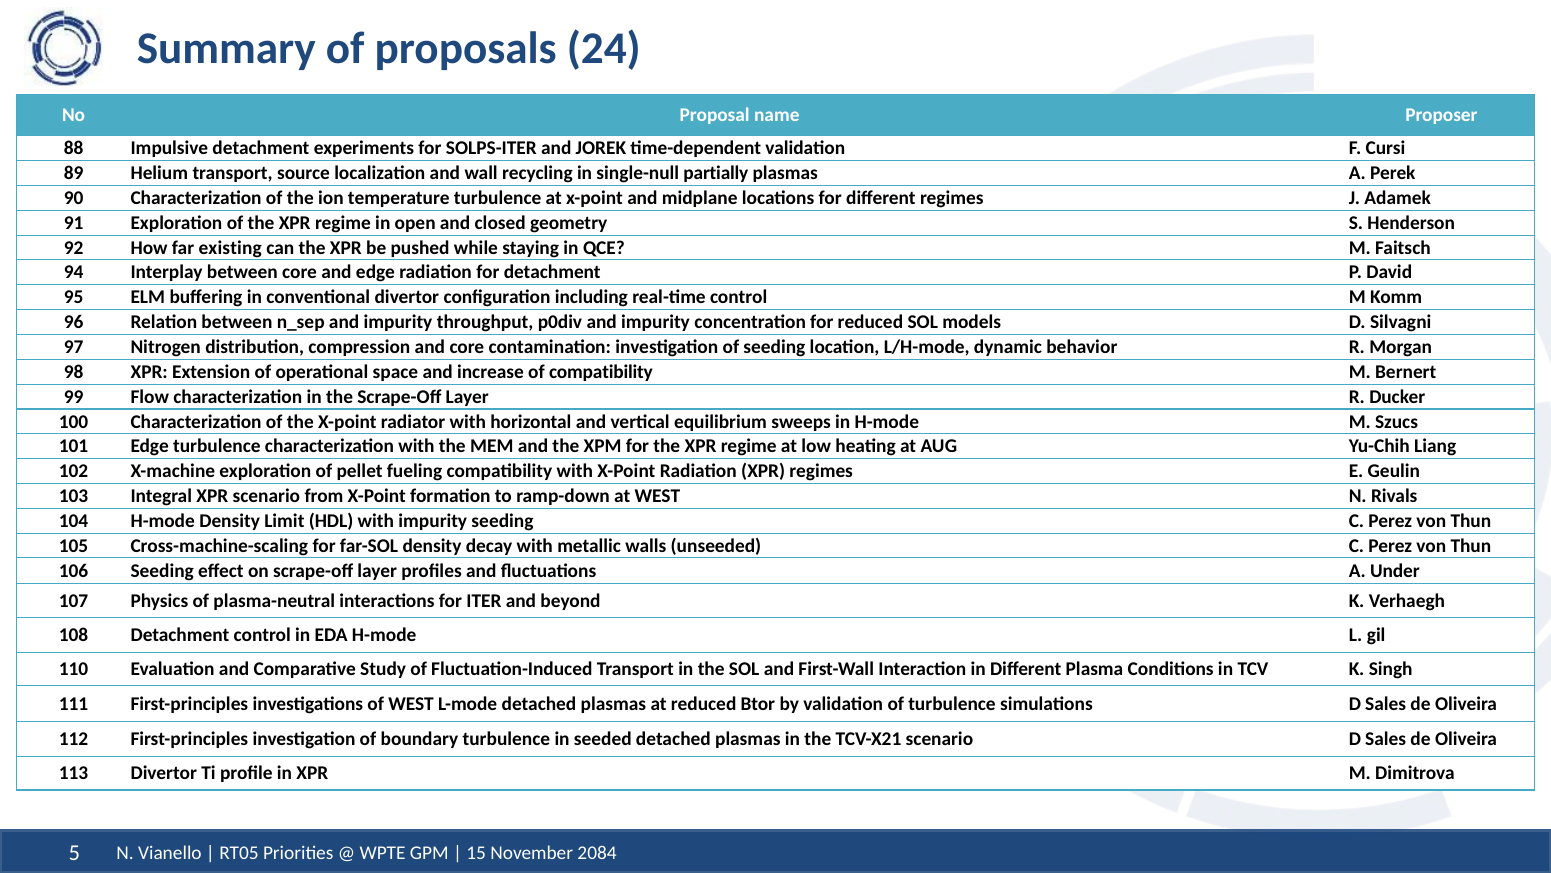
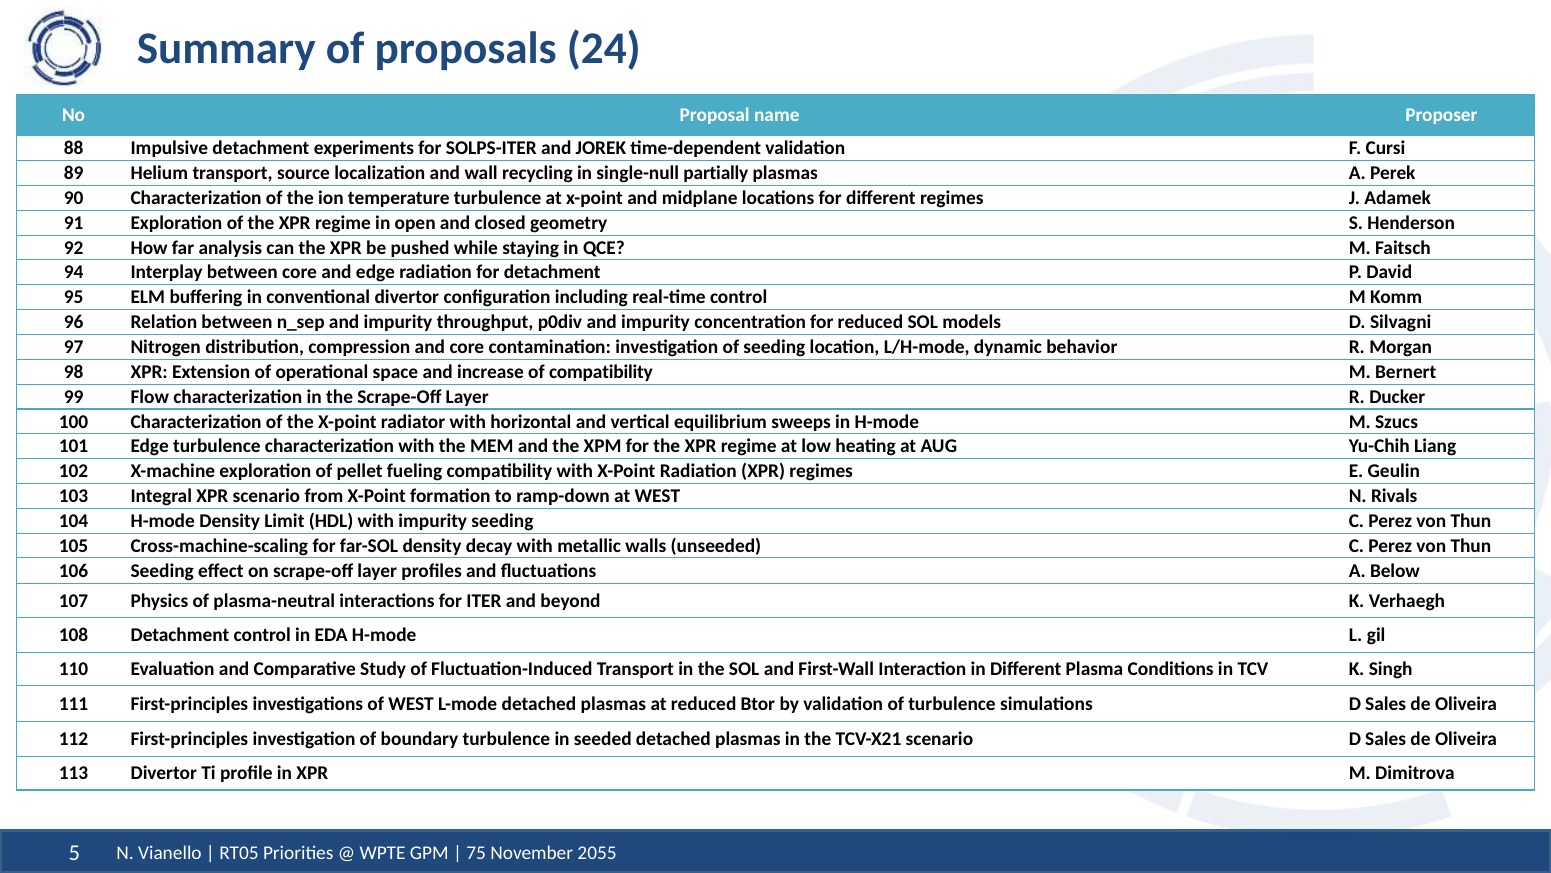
existing: existing -> analysis
Under: Under -> Below
15: 15 -> 75
2084: 2084 -> 2055
